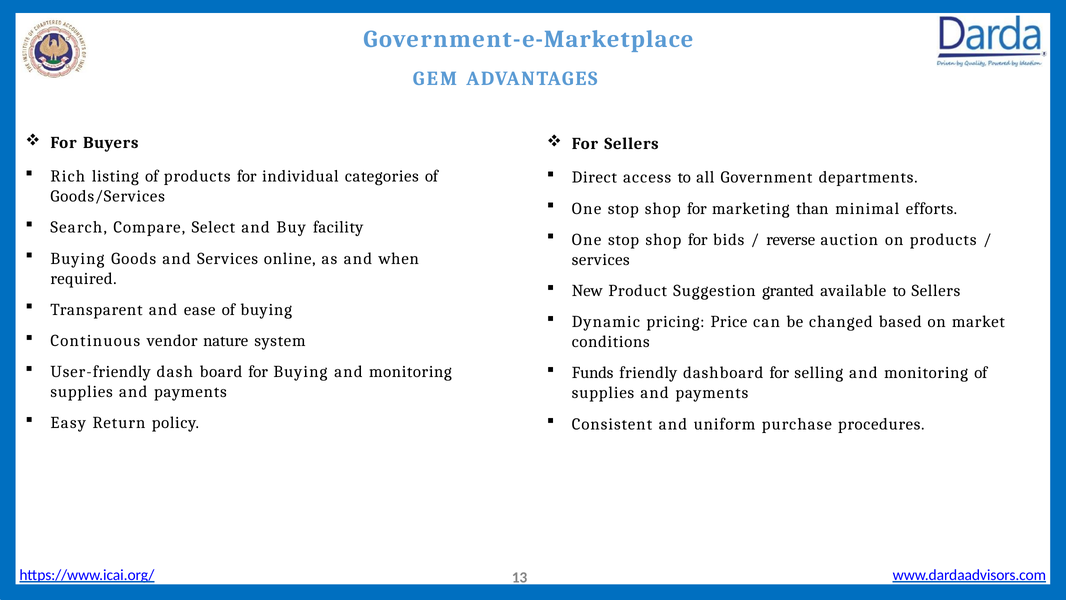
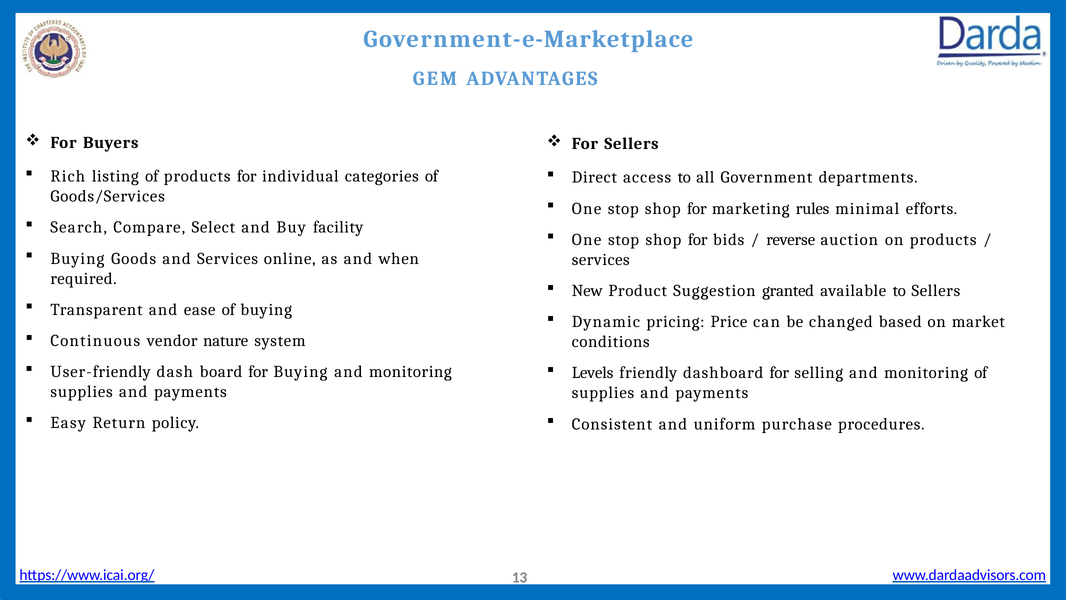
than: than -> rules
Funds: Funds -> Levels
